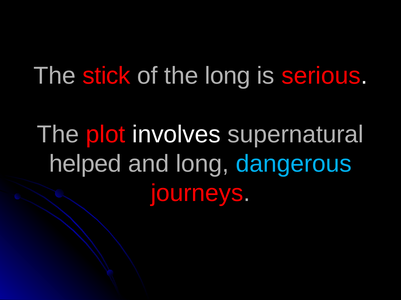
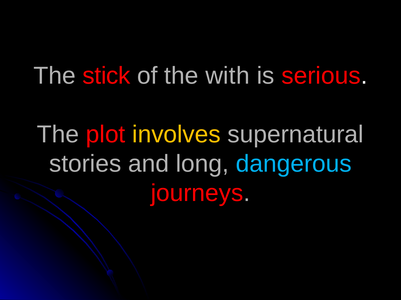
the long: long -> with
involves colour: white -> yellow
helped: helped -> stories
